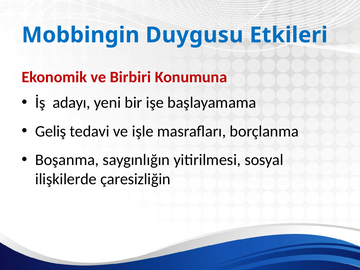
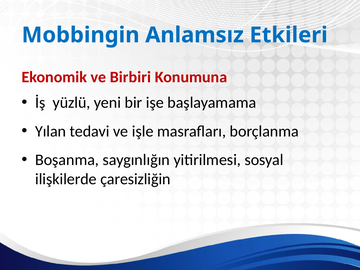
Duygusu: Duygusu -> Anlamsız
adayı: adayı -> yüzlü
Geliş: Geliş -> Yılan
